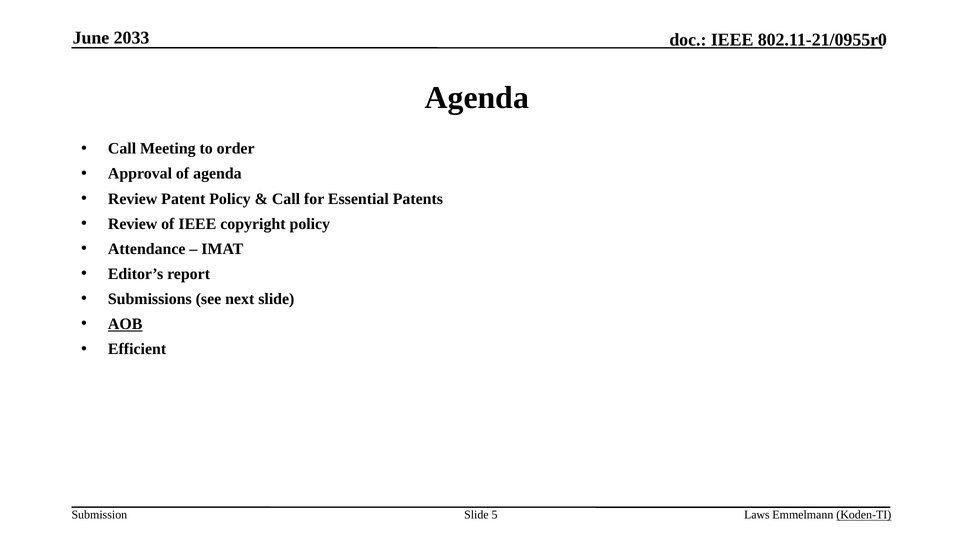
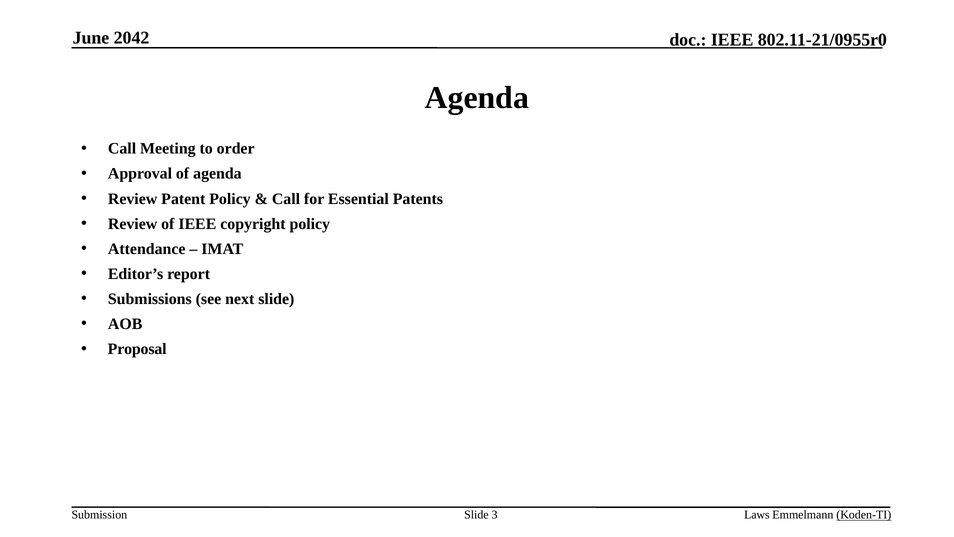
2033: 2033 -> 2042
AOB underline: present -> none
Efficient: Efficient -> Proposal
5: 5 -> 3
